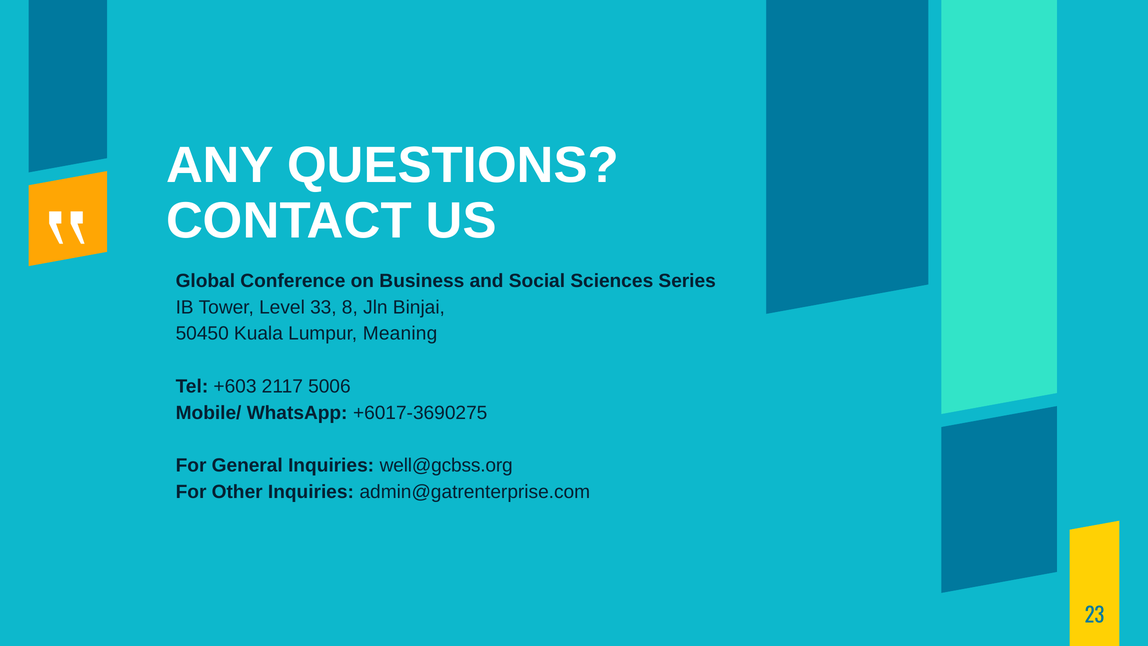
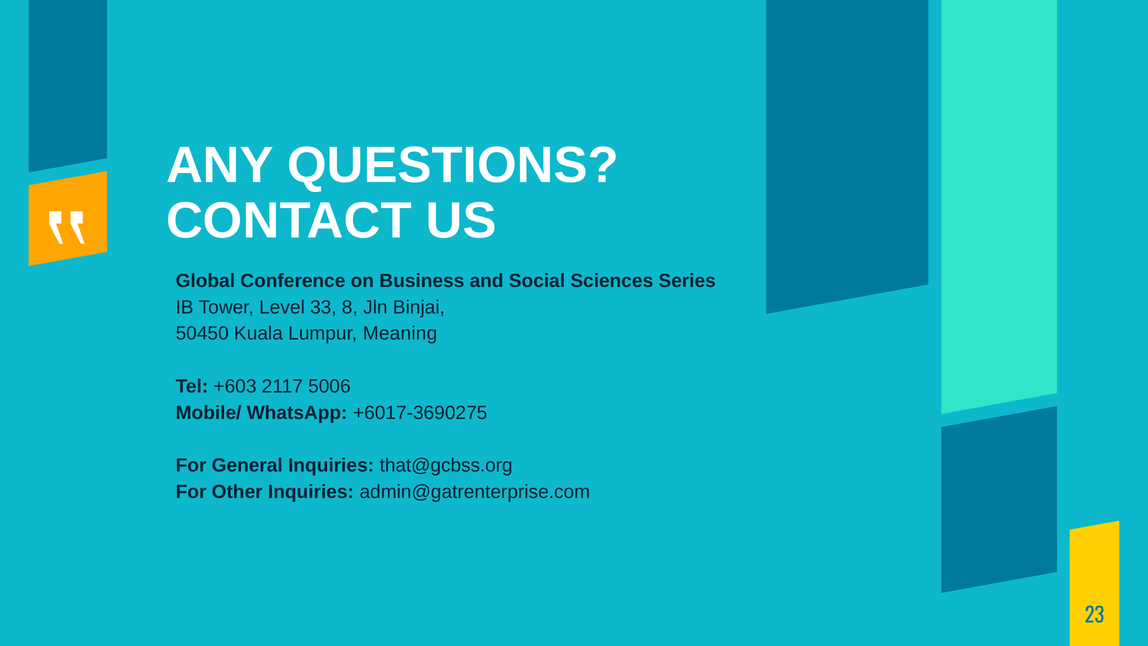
well@gcbss.org: well@gcbss.org -> that@gcbss.org
